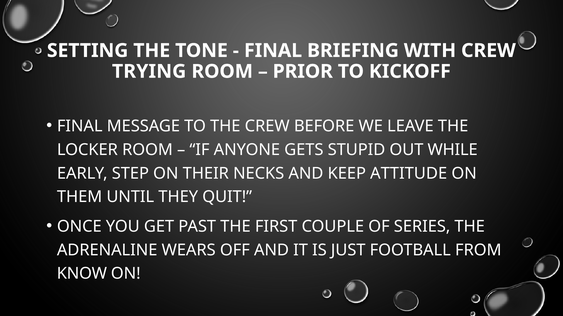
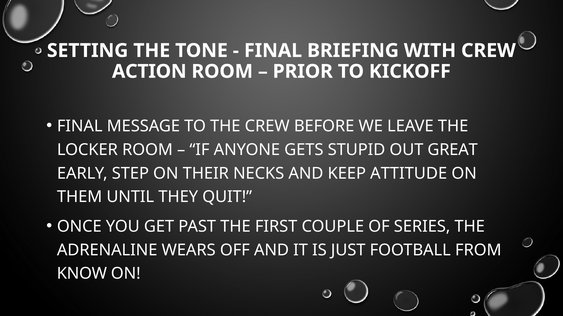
TRYING: TRYING -> ACTION
WHILE: WHILE -> GREAT
